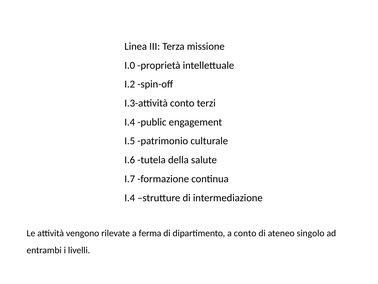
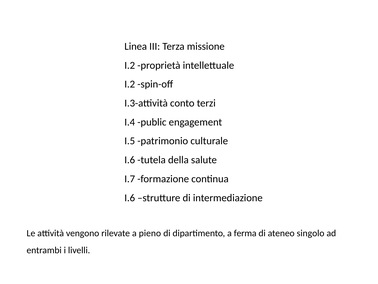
I.0 at (130, 65): I.0 -> I.2
I.4 at (130, 197): I.4 -> I.6
ferma: ferma -> pieno
a conto: conto -> ferma
